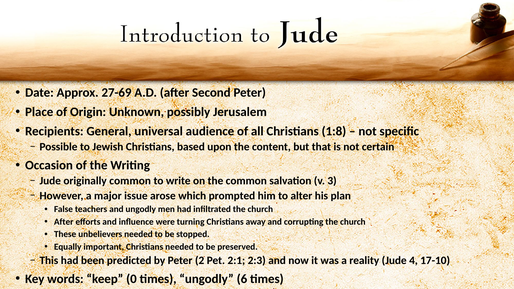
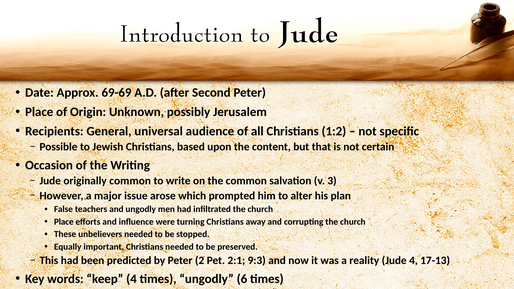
27-69: 27-69 -> 69-69
1:8: 1:8 -> 1:2
After at (64, 222): After -> Place
2:3: 2:3 -> 9:3
17-10: 17-10 -> 17-13
keep 0: 0 -> 4
